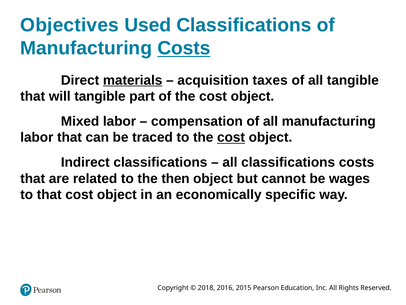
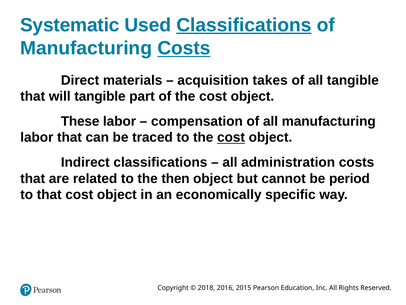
Objectives: Objectives -> Systematic
Classifications at (244, 25) underline: none -> present
materials underline: present -> none
taxes: taxes -> takes
Mixed: Mixed -> These
all classifications: classifications -> administration
wages: wages -> period
